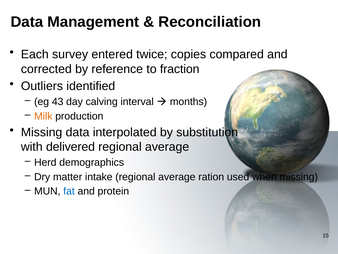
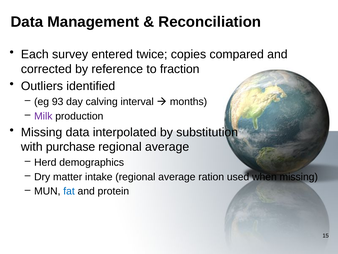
43: 43 -> 93
Milk colour: orange -> purple
delivered: delivered -> purchase
